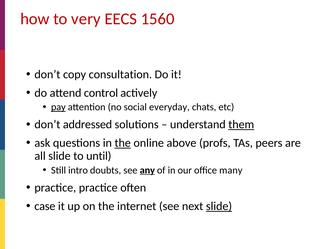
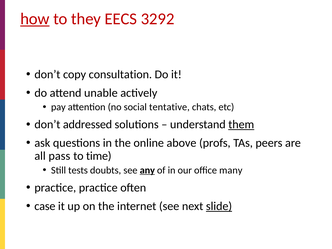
how underline: none -> present
very: very -> they
1560: 1560 -> 3292
control: control -> unable
pay underline: present -> none
everyday: everyday -> tentative
the at (123, 143) underline: present -> none
all slide: slide -> pass
until: until -> time
intro: intro -> tests
